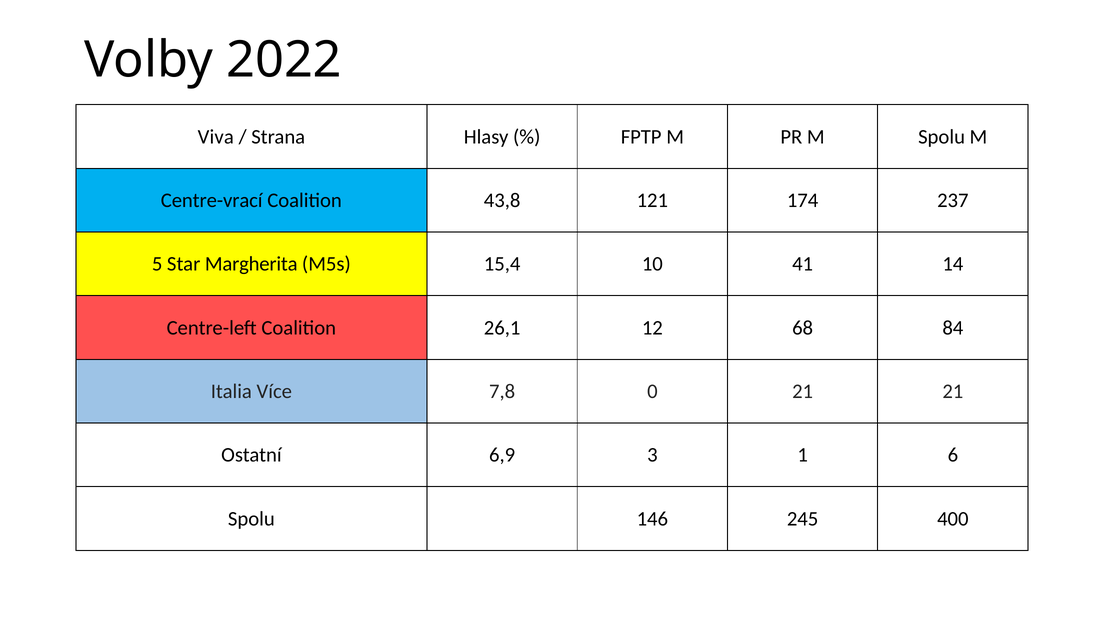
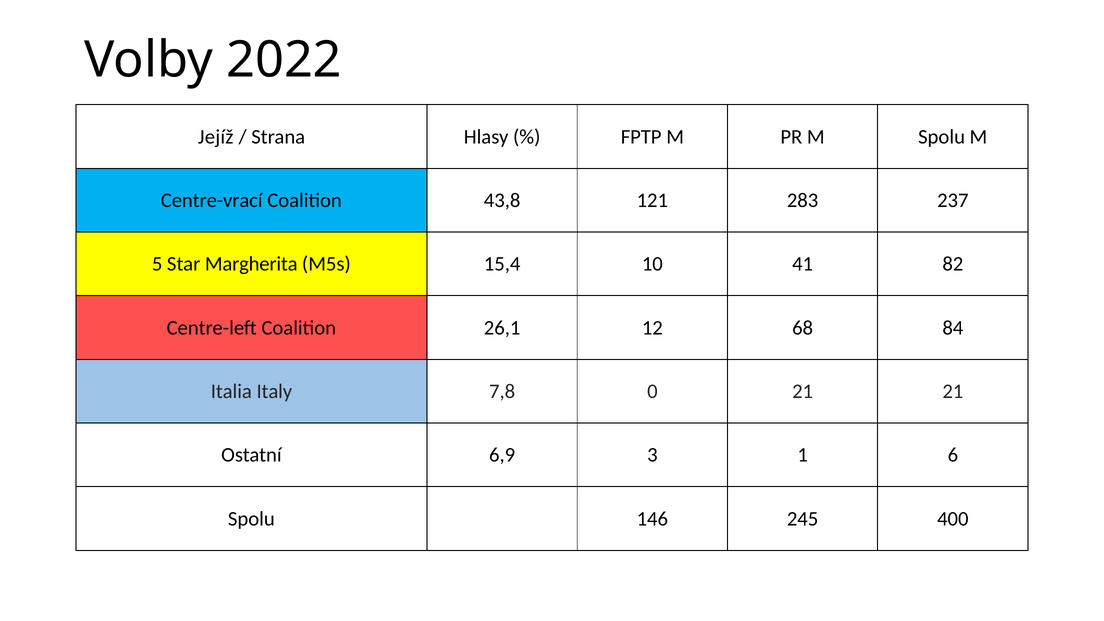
Viva: Viva -> Jejíž
174: 174 -> 283
14: 14 -> 82
Více: Více -> Italy
